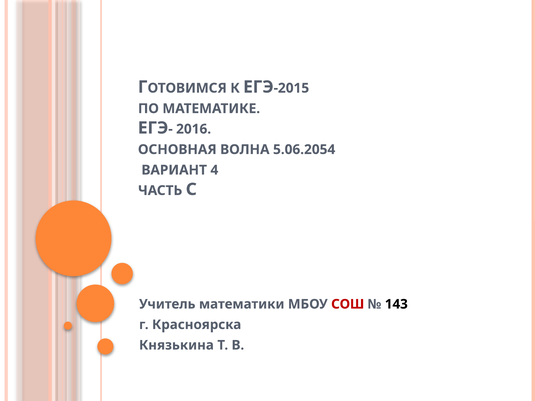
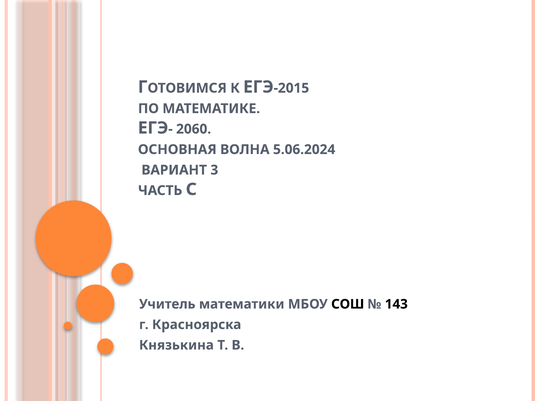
2016: 2016 -> 2060
5.06.2054: 5.06.2054 -> 5.06.2024
4: 4 -> 3
СОШ colour: red -> black
